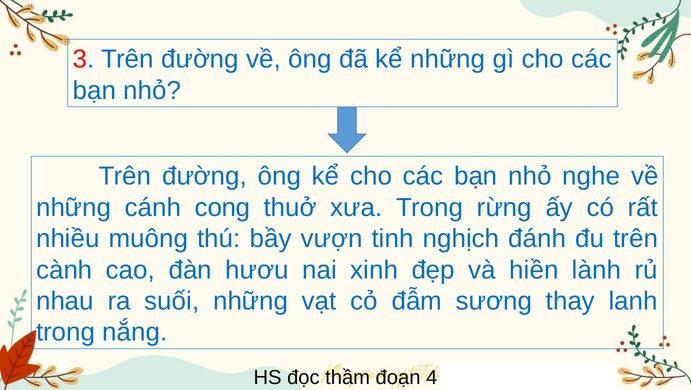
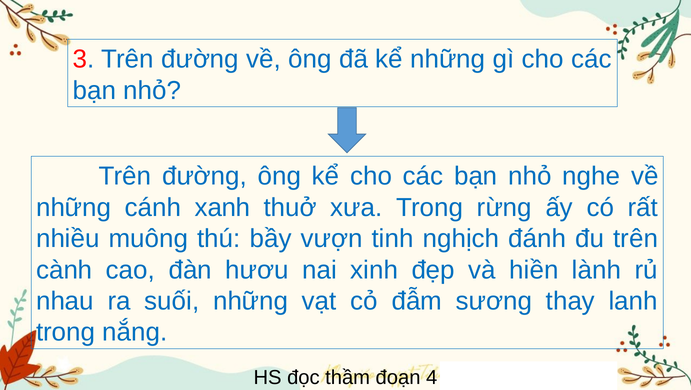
cong: cong -> xanh
